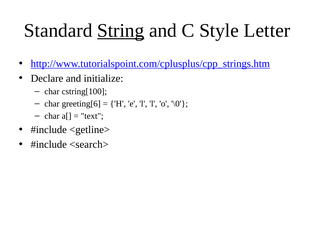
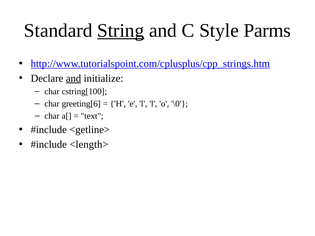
Letter: Letter -> Parms
and at (73, 78) underline: none -> present
<search>: <search> -> <length>
